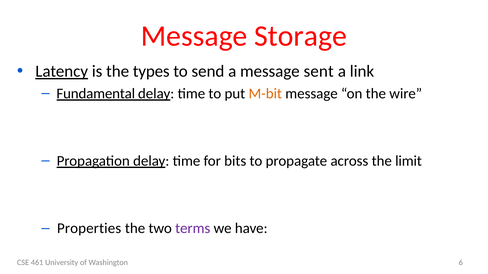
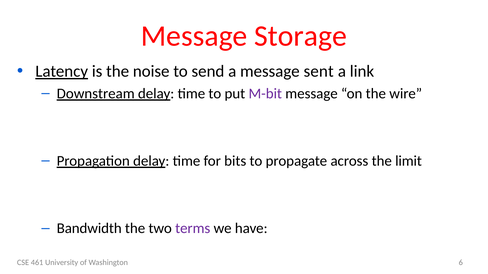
types: types -> noise
Fundamental: Fundamental -> Downstream
M-bit colour: orange -> purple
Properties: Properties -> Bandwidth
